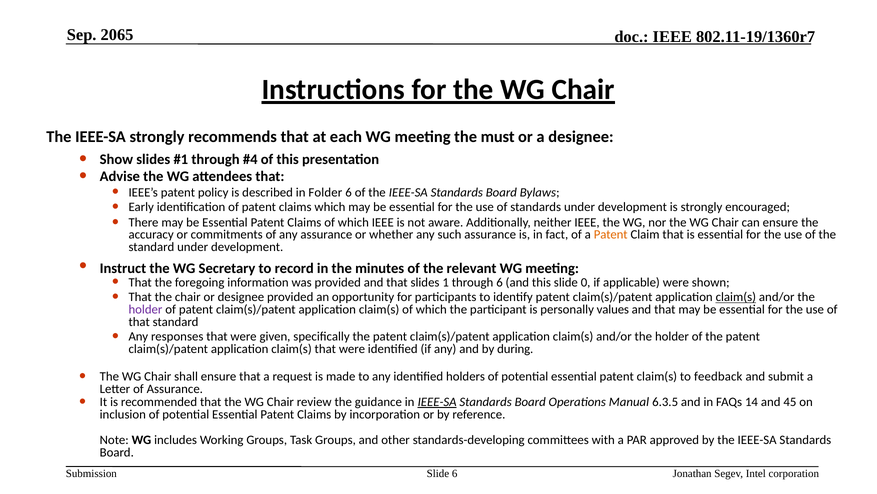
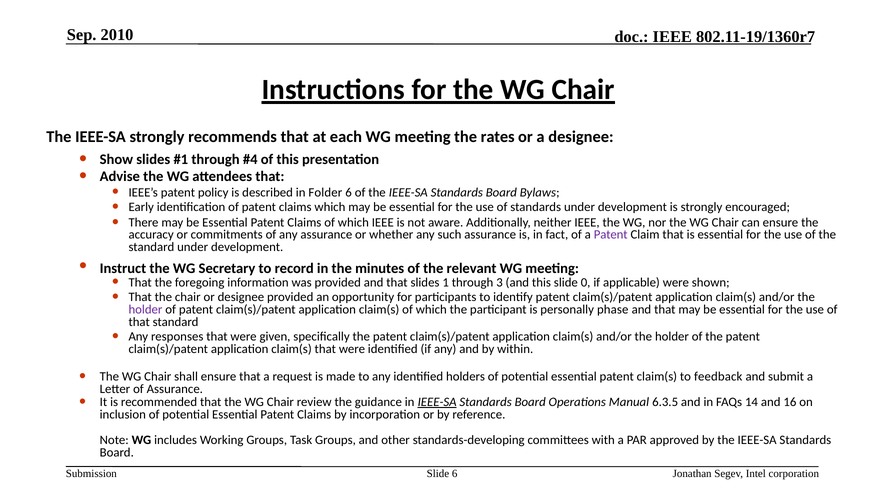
2065: 2065 -> 2010
must: must -> rates
Patent at (611, 234) colour: orange -> purple
through 6: 6 -> 3
claim(s at (736, 297) underline: present -> none
values: values -> phase
during: during -> within
45: 45 -> 16
